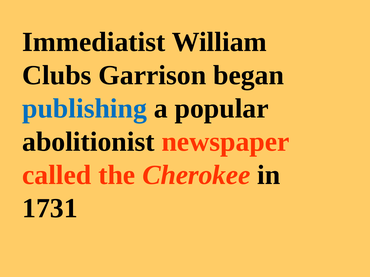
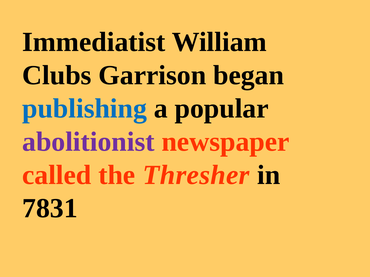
abolitionist colour: black -> purple
Cherokee: Cherokee -> Thresher
1731: 1731 -> 7831
